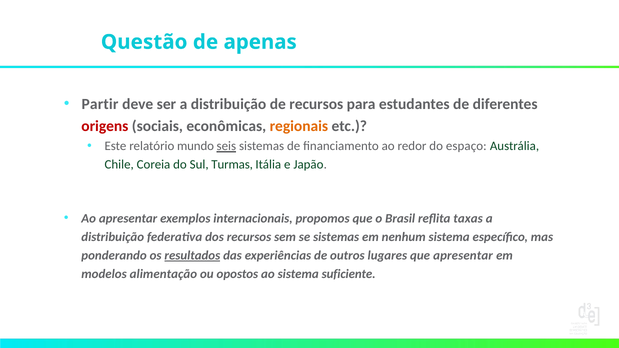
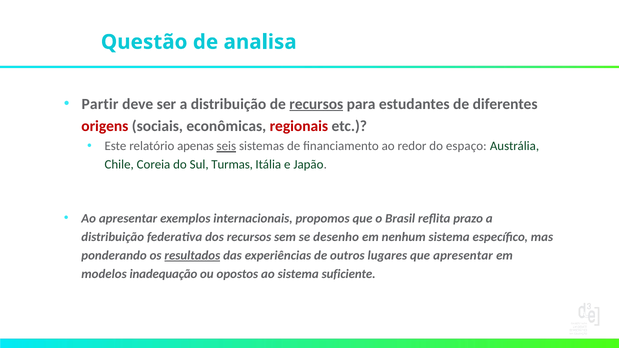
apenas: apenas -> analisa
recursos at (316, 104) underline: none -> present
regionais colour: orange -> red
mundo: mundo -> apenas
taxas: taxas -> prazo
se sistemas: sistemas -> desenho
alimentação: alimentação -> inadequação
